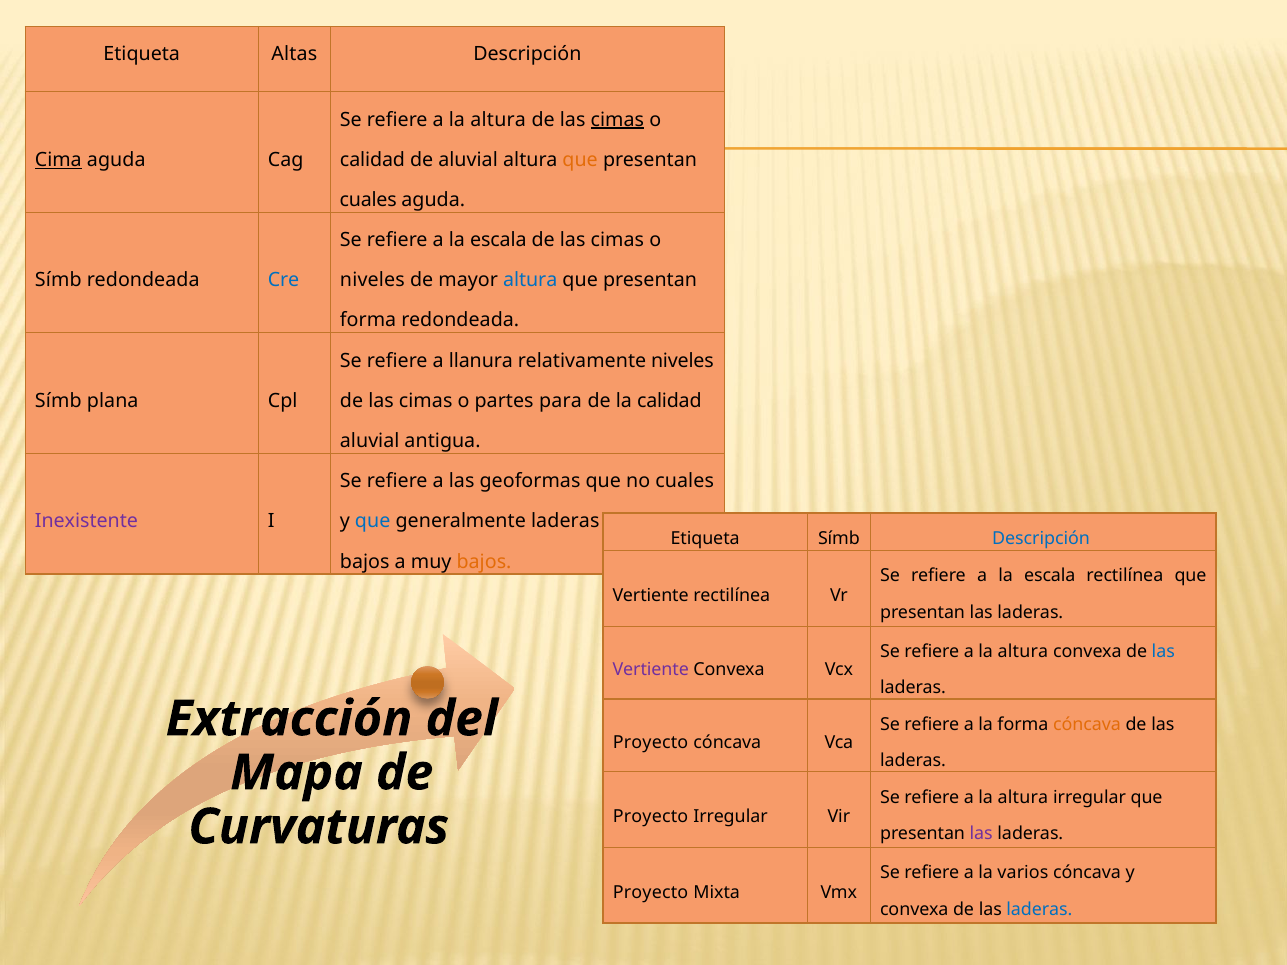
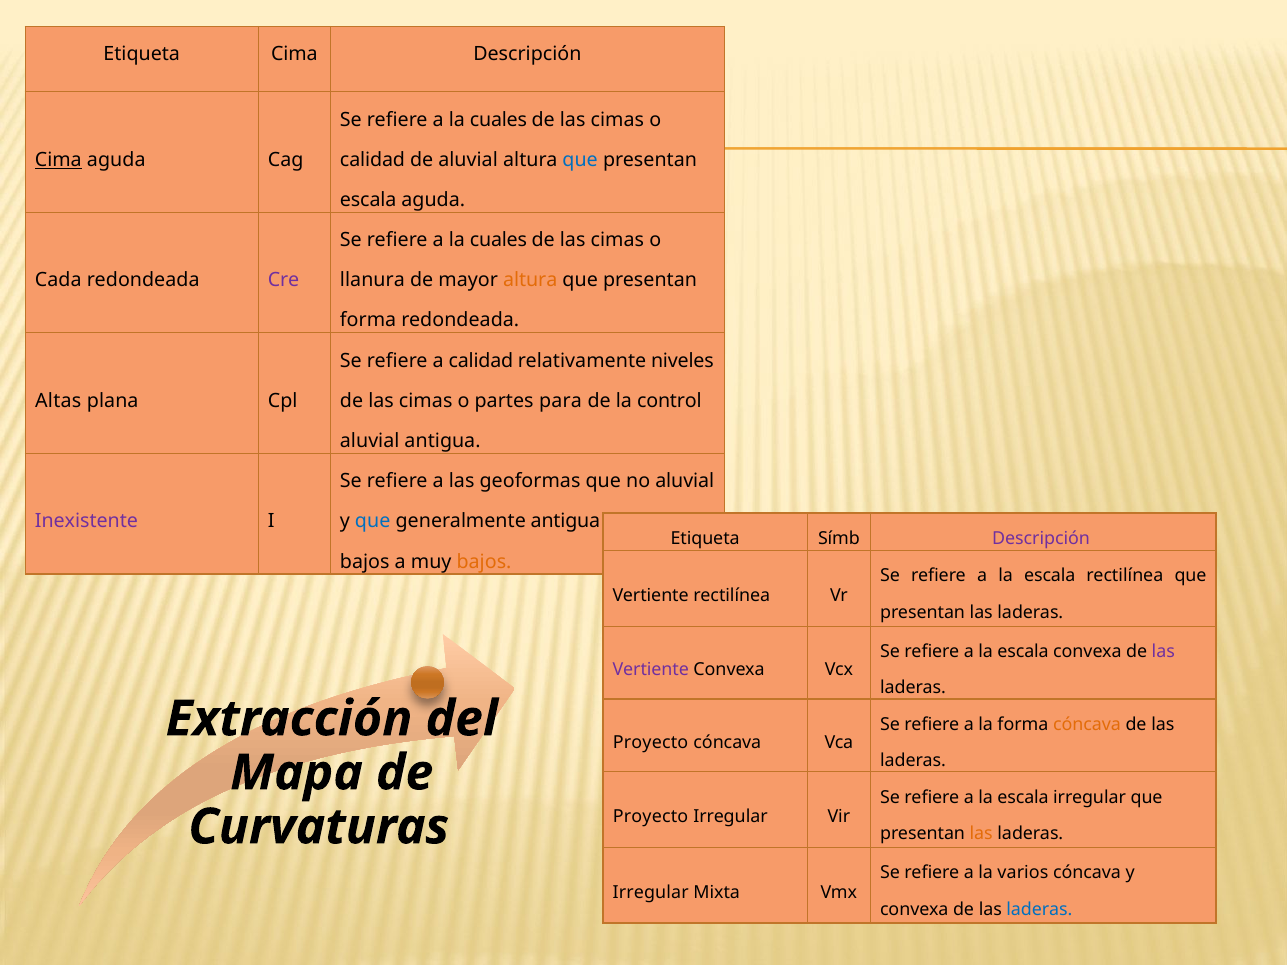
Etiqueta Altas: Altas -> Cima
altura at (498, 120): altura -> cuales
cimas at (617, 120) underline: present -> none
que at (580, 160) colour: orange -> blue
cuales at (368, 200): cuales -> escala
escala at (498, 240): escala -> cuales
Símb at (58, 280): Símb -> Cada
Cre colour: blue -> purple
niveles at (372, 280): niveles -> llanura
altura at (530, 280) colour: blue -> orange
a llanura: llanura -> calidad
Símb at (58, 401): Símb -> Altas
la calidad: calidad -> control
no cuales: cuales -> aluvial
generalmente laderas: laderas -> antigua
Descripción at (1041, 538) colour: blue -> purple
altura at (1023, 652): altura -> escala
las at (1163, 652) colour: blue -> purple
altura at (1023, 797): altura -> escala
las at (981, 834) colour: purple -> orange
Proyecto at (651, 893): Proyecto -> Irregular
